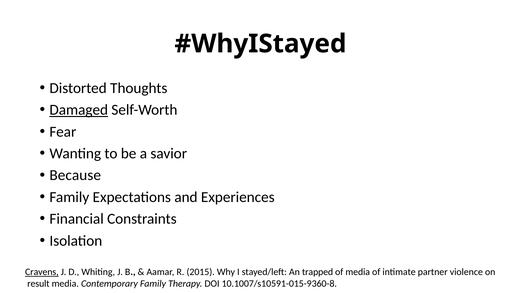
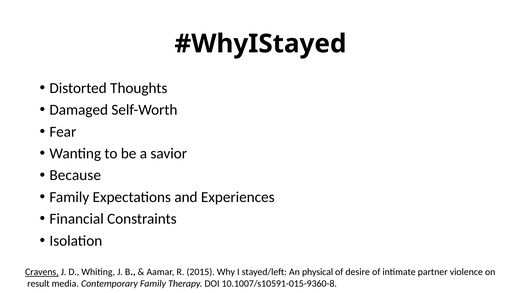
Damaged underline: present -> none
trapped: trapped -> physical
of media: media -> desire
